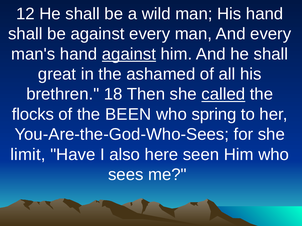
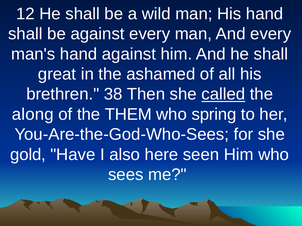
against at (129, 54) underline: present -> none
18: 18 -> 38
flocks: flocks -> along
BEEN: BEEN -> THEM
limit: limit -> gold
